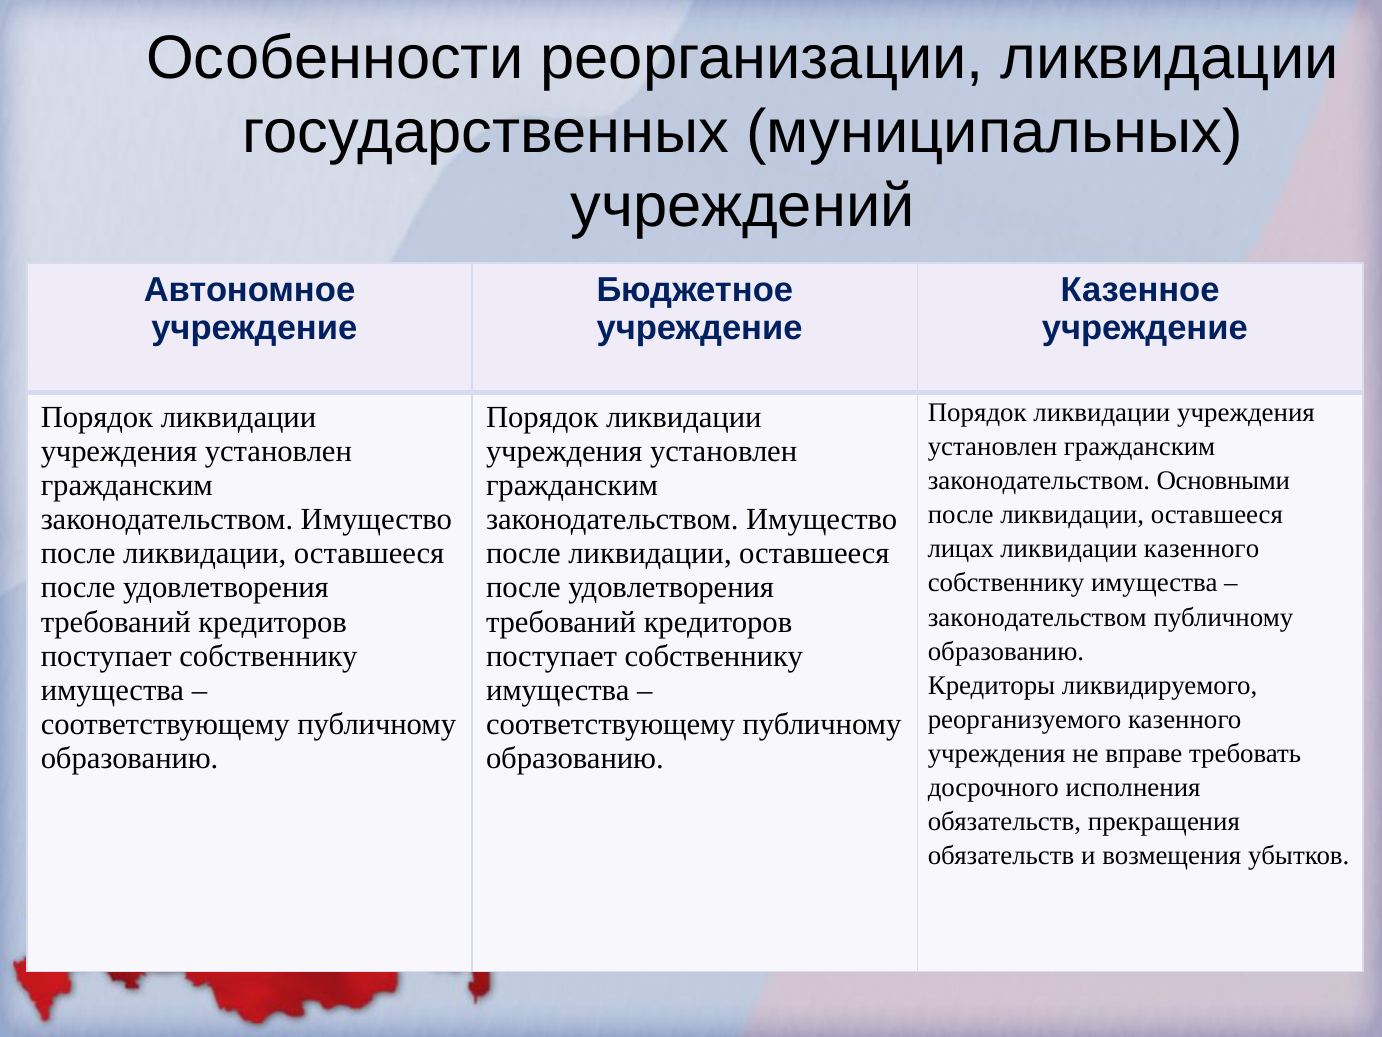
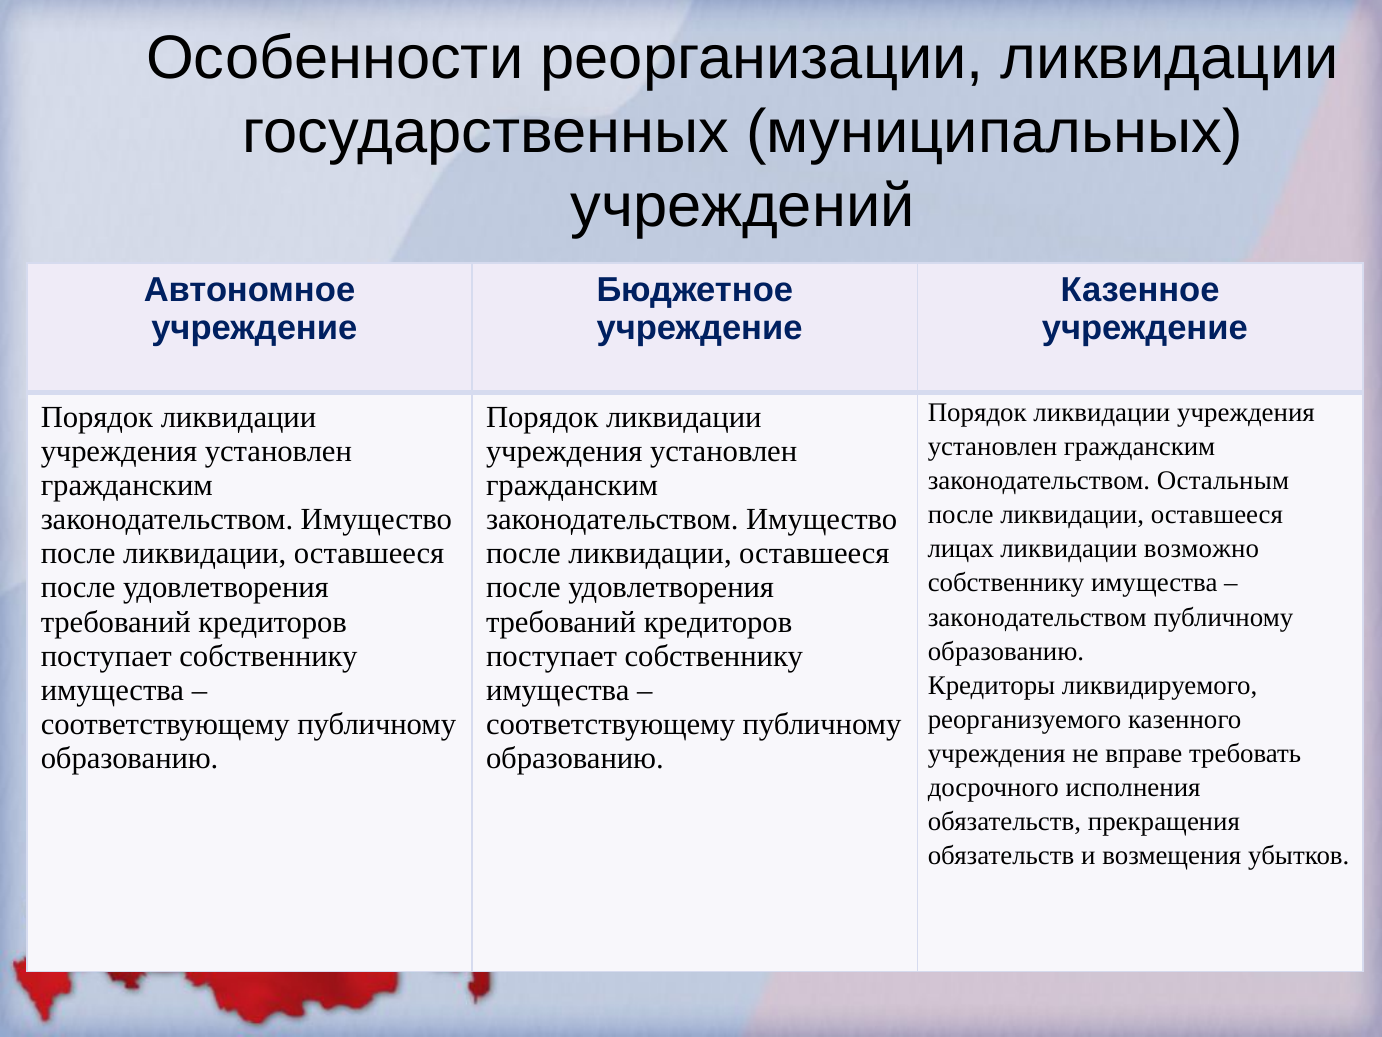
Основными: Основными -> Остальным
ликвидации казенного: казенного -> возможно
